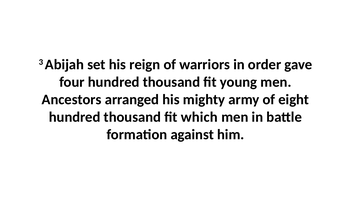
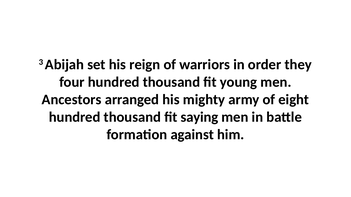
gave: gave -> they
which: which -> saying
